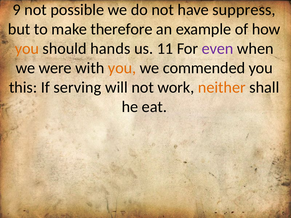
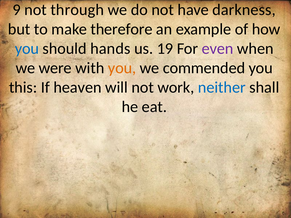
possible: possible -> through
suppress: suppress -> darkness
you at (27, 49) colour: orange -> blue
11: 11 -> 19
serving: serving -> heaven
neither colour: orange -> blue
